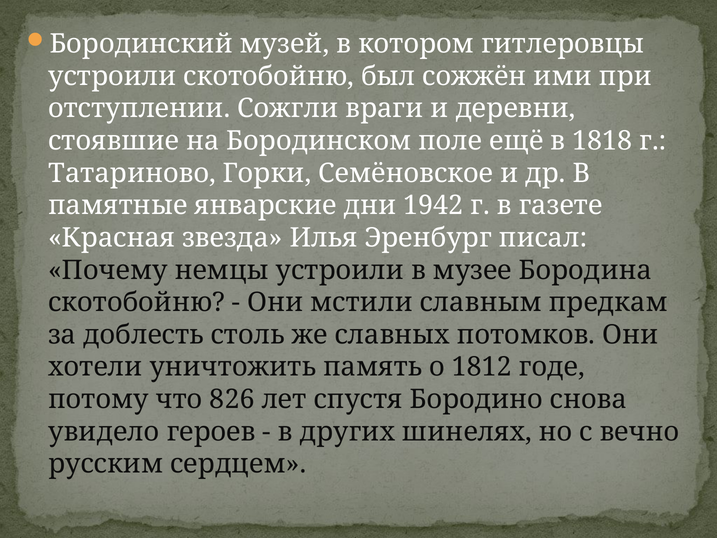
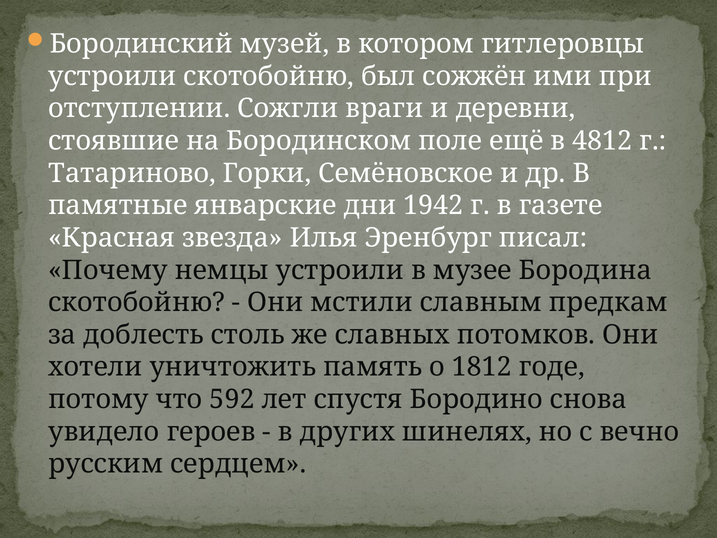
1818: 1818 -> 4812
826: 826 -> 592
